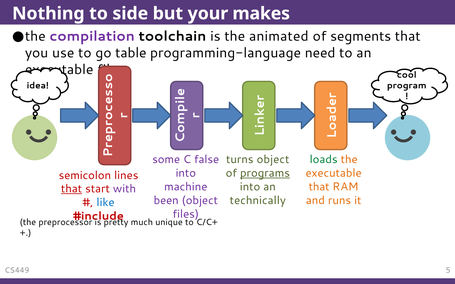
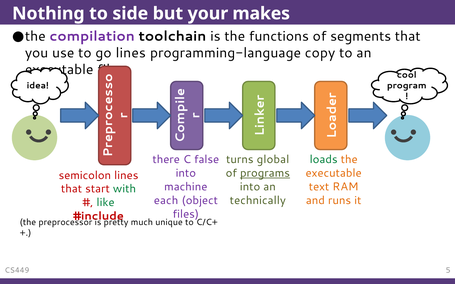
animated: animated -> functions
go table: table -> lines
need: need -> copy
some: some -> there
turns object: object -> global
that at (319, 187): that -> text
that at (72, 189) underline: present -> none
with colour: purple -> green
been: been -> each
like colour: blue -> green
